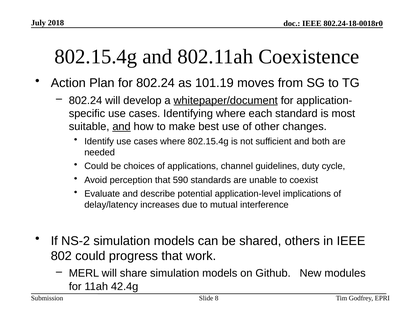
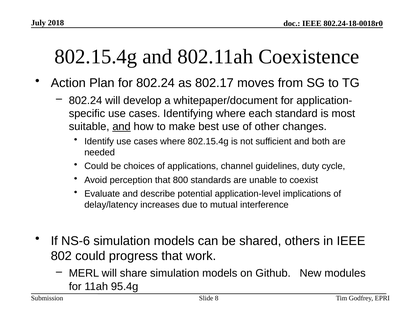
101.19: 101.19 -> 802.17
whitepaper/document underline: present -> none
590: 590 -> 800
NS-2: NS-2 -> NS-6
42.4g: 42.4g -> 95.4g
